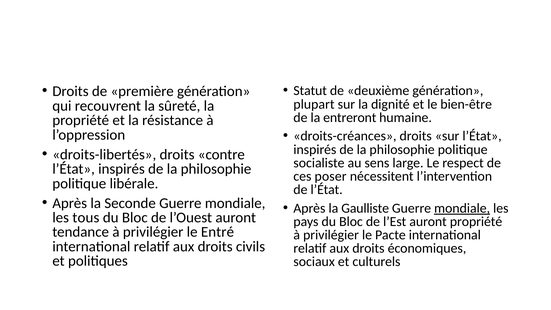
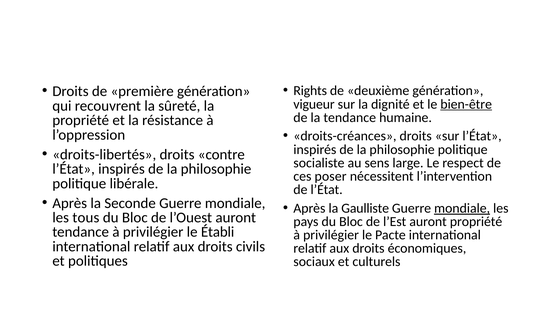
Statut: Statut -> Rights
plupart: plupart -> vigueur
bien-être underline: none -> present
la entreront: entreront -> tendance
Entré: Entré -> Établi
